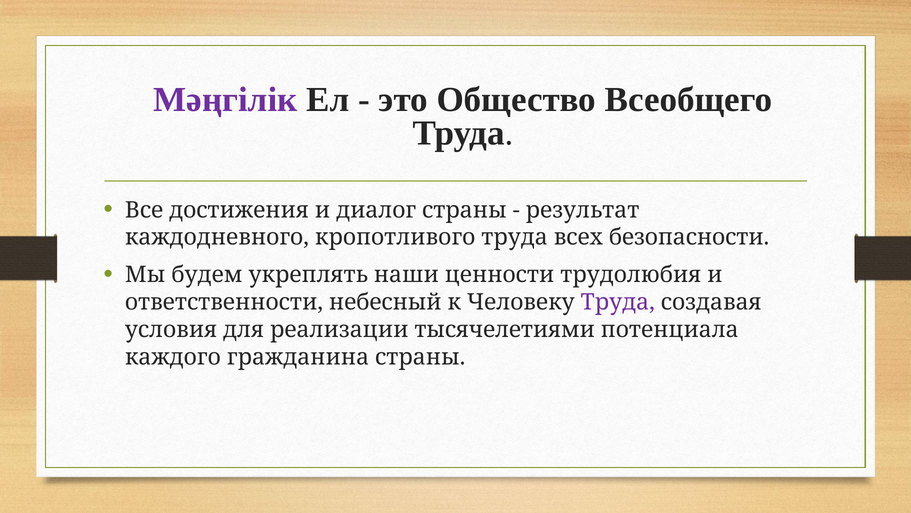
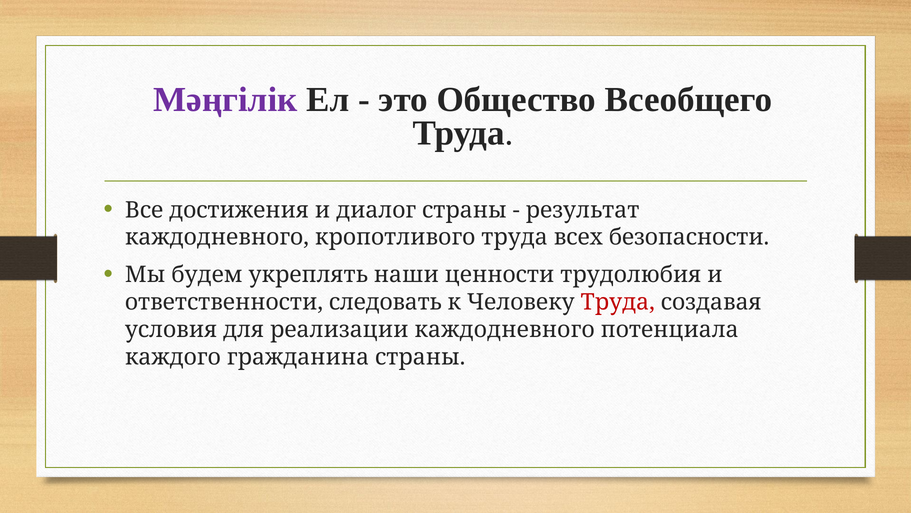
небесный: небесный -> следовать
Труда at (618, 302) colour: purple -> red
реализации тысячелетиями: тысячелетиями -> каждодневного
